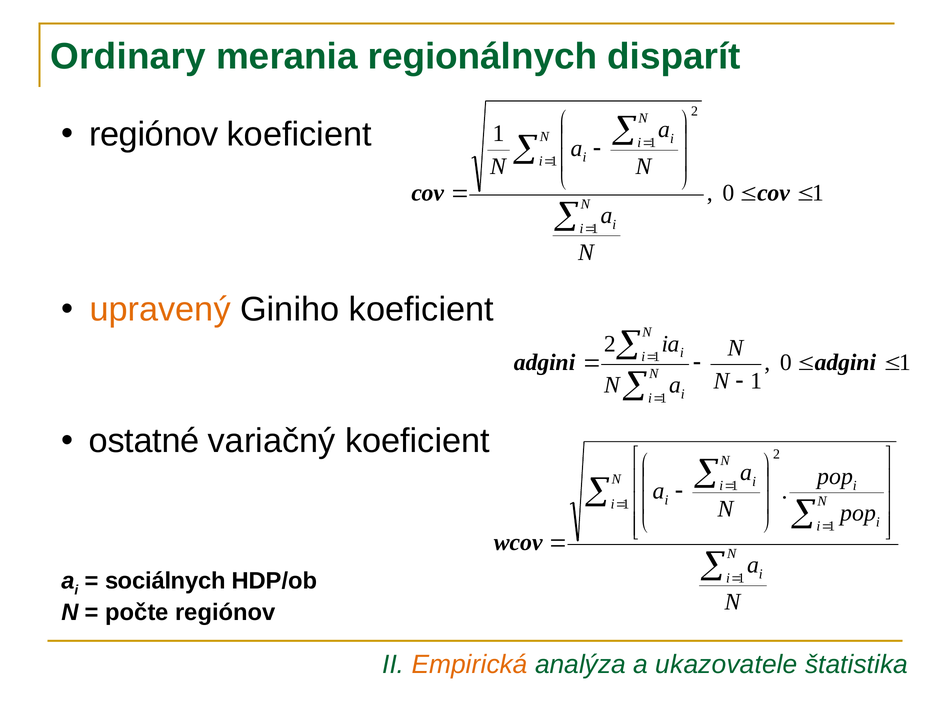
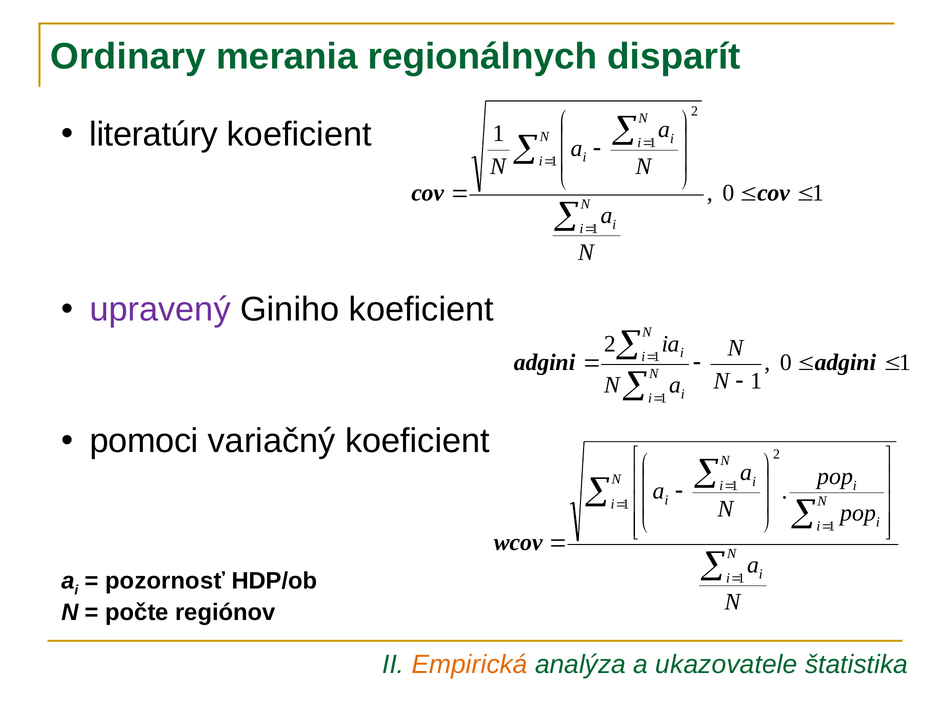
regiónov at (154, 134): regiónov -> literatúry
upravený colour: orange -> purple
ostatné: ostatné -> pomoci
sociálnych: sociálnych -> pozornosť
